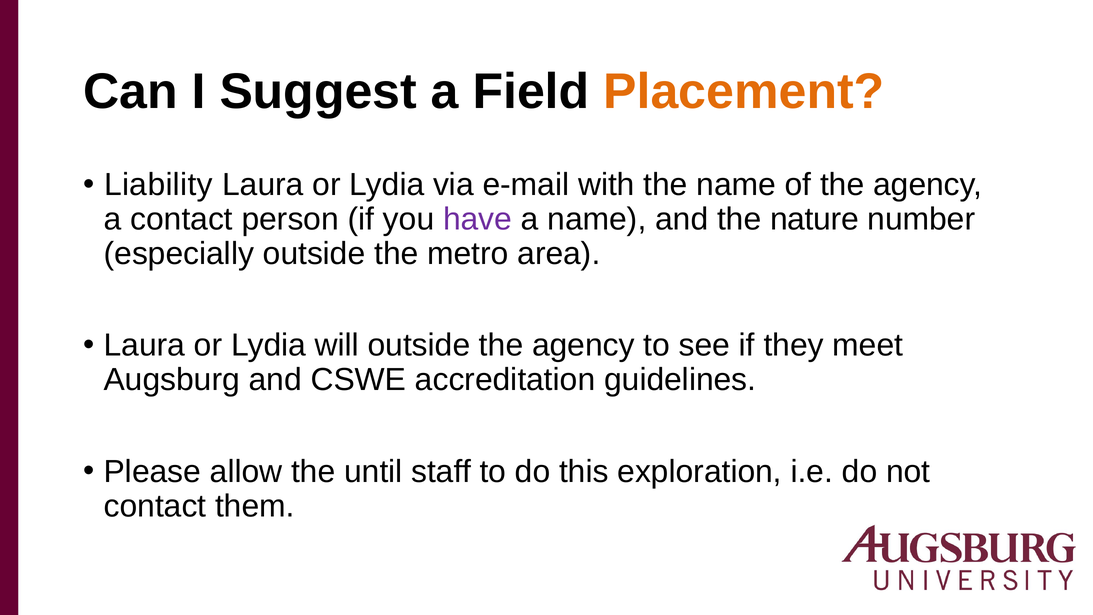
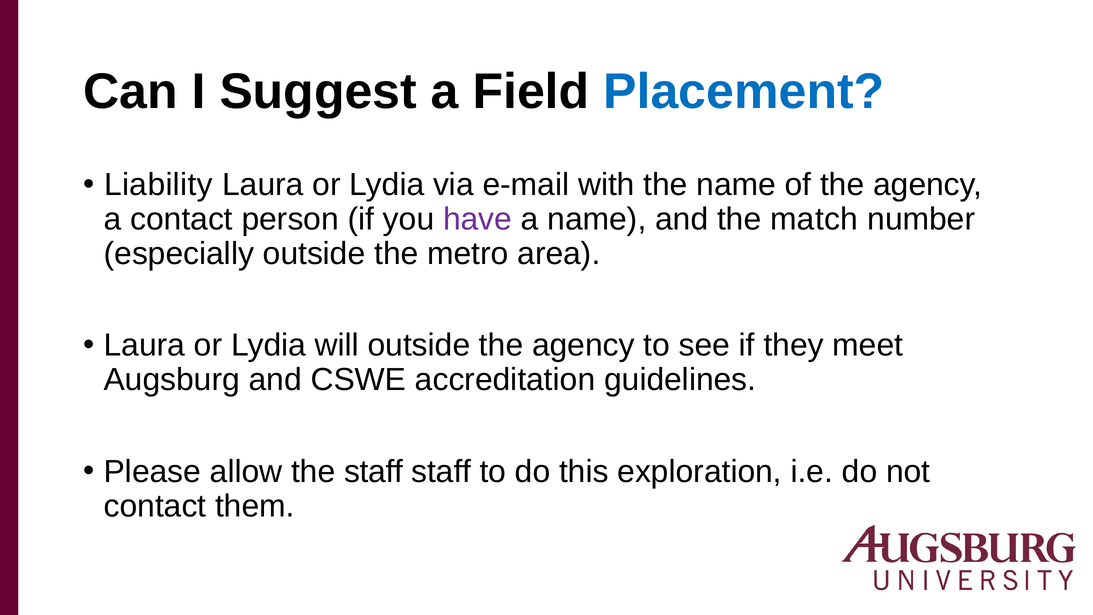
Placement colour: orange -> blue
nature: nature -> match
the until: until -> staff
